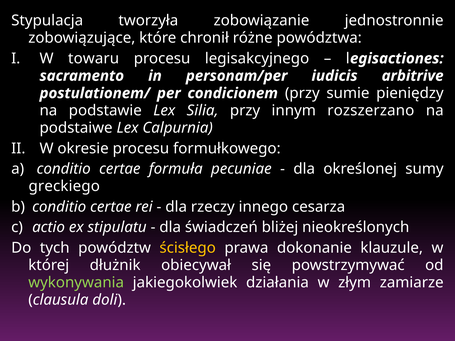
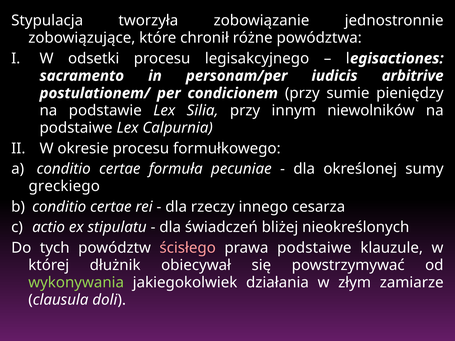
towaru: towaru -> odsetki
rozszerzano: rozszerzano -> niewolników
ścisłego colour: yellow -> pink
prawa dokonanie: dokonanie -> podstaiwe
